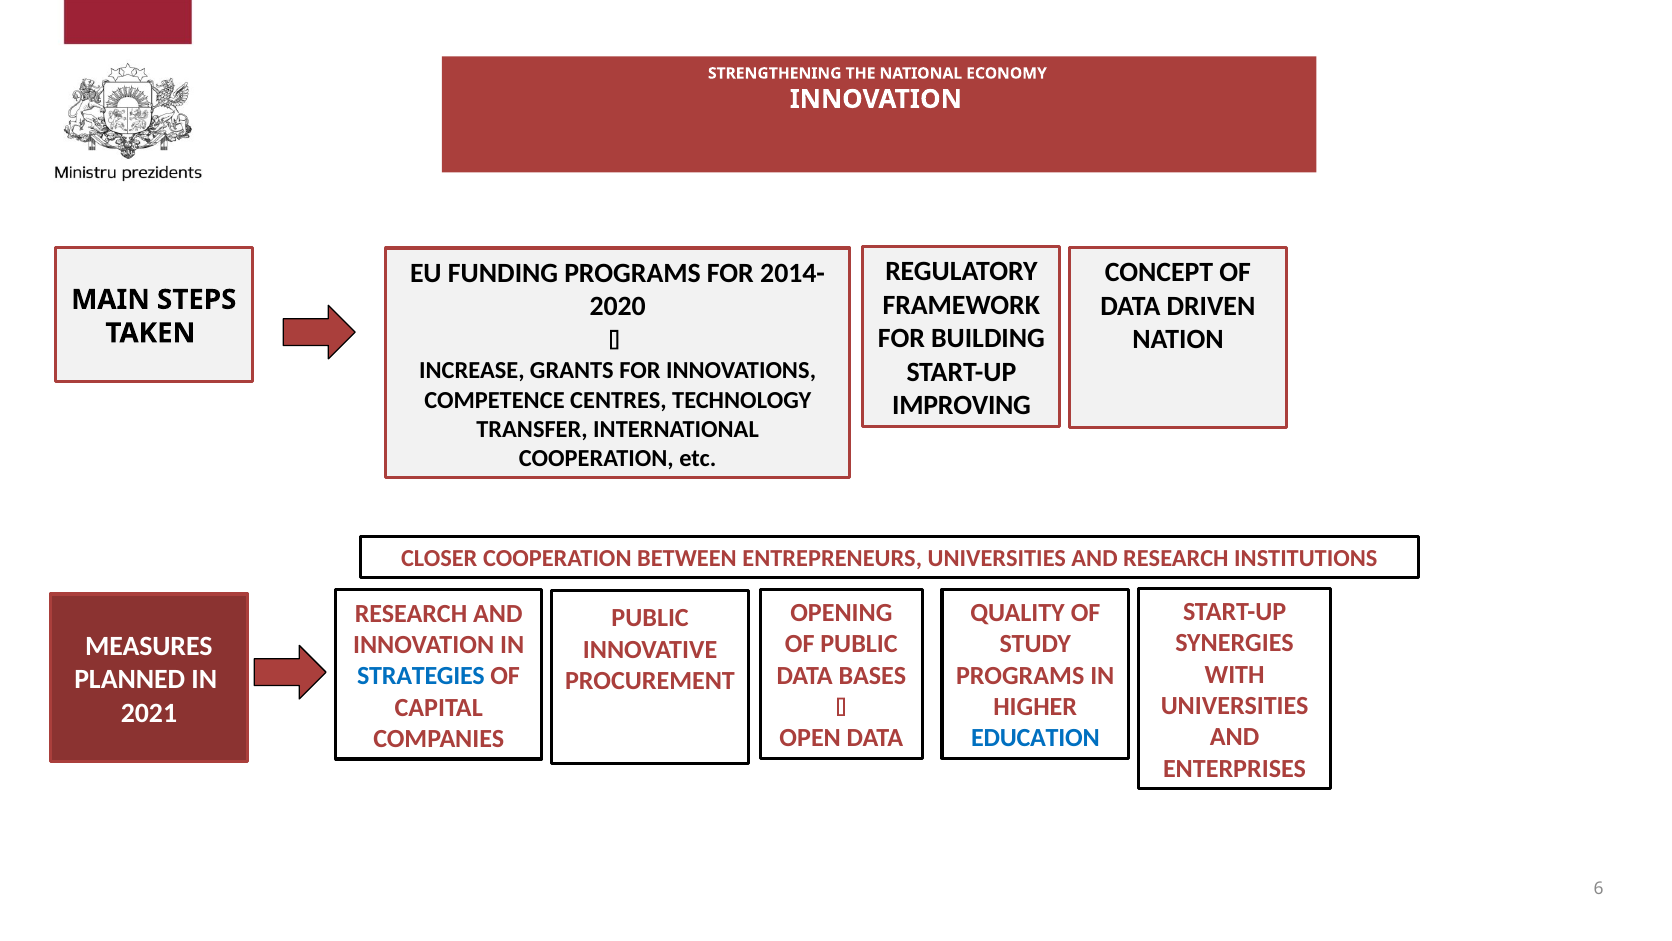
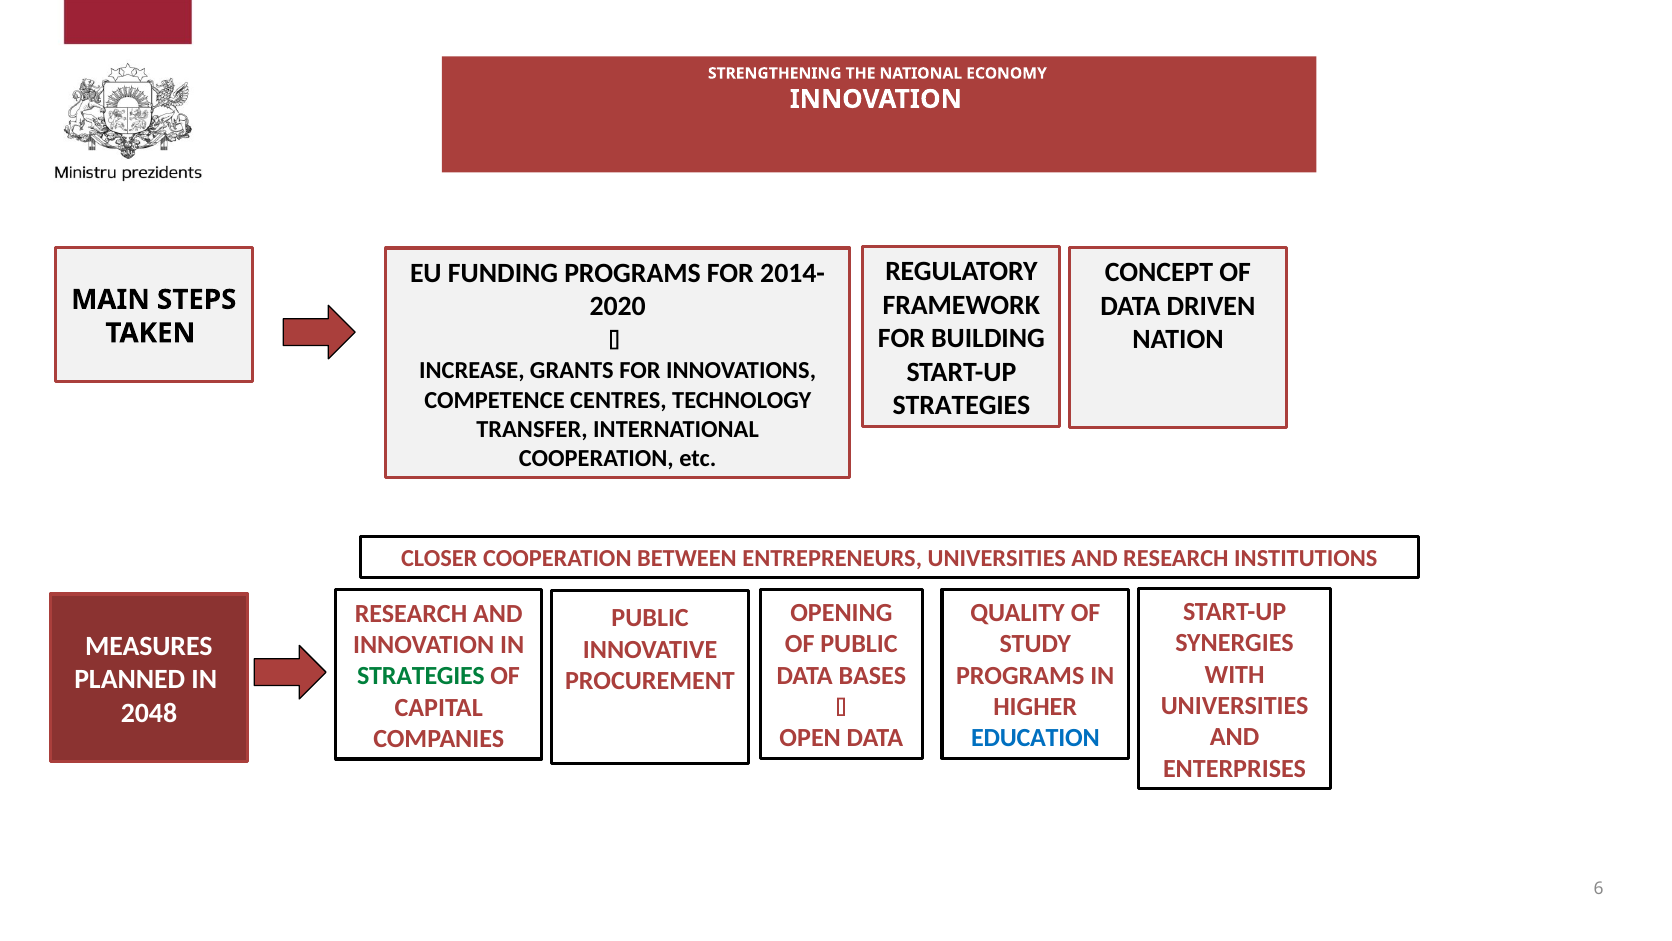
IMPROVING at (962, 405): IMPROVING -> STRATEGIES
STRATEGIES at (421, 676) colour: blue -> green
2021: 2021 -> 2048
